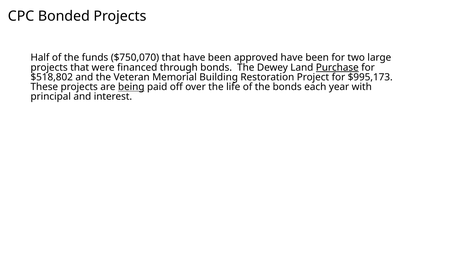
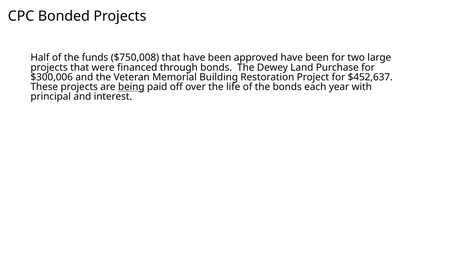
$750,070: $750,070 -> $750,008
Purchase underline: present -> none
$518,802: $518,802 -> $300,006
$995,173: $995,173 -> $452,637
